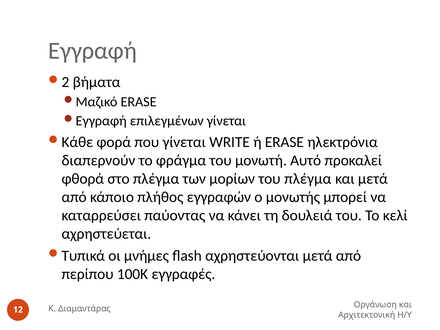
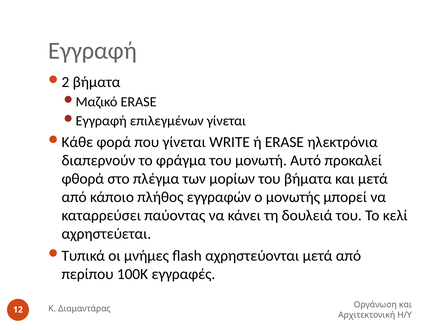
του πλέγμα: πλέγμα -> βήματα
